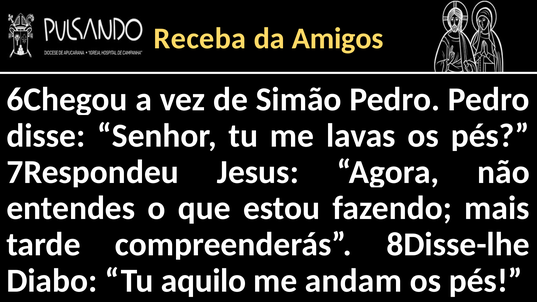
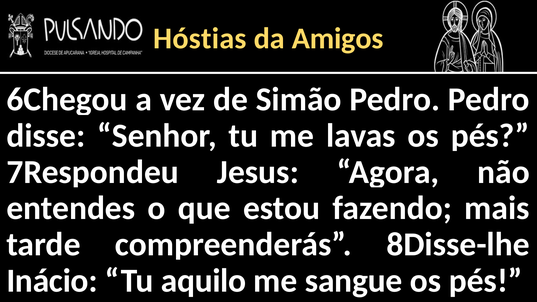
Receba: Receba -> Hóstias
Diabo: Diabo -> Inácio
andam: andam -> sangue
